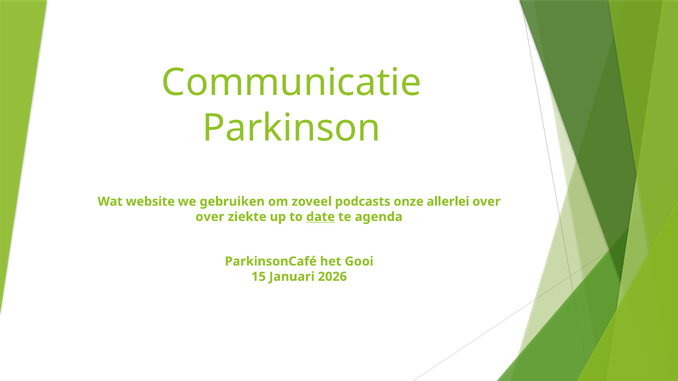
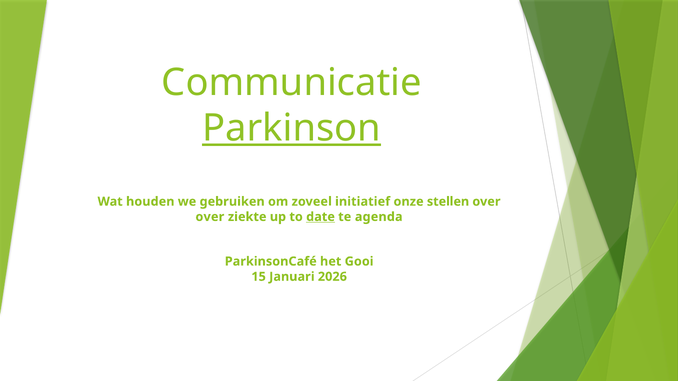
Parkinson underline: none -> present
website: website -> houden
podcasts: podcasts -> initiatief
allerlei: allerlei -> stellen
